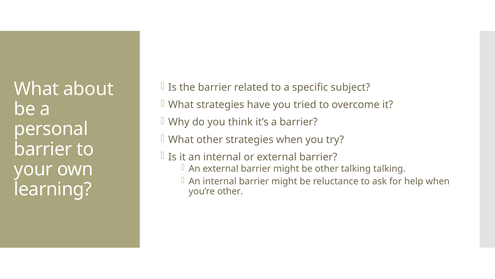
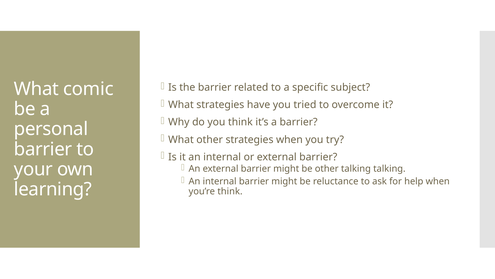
about: about -> comic
you’re other: other -> think
